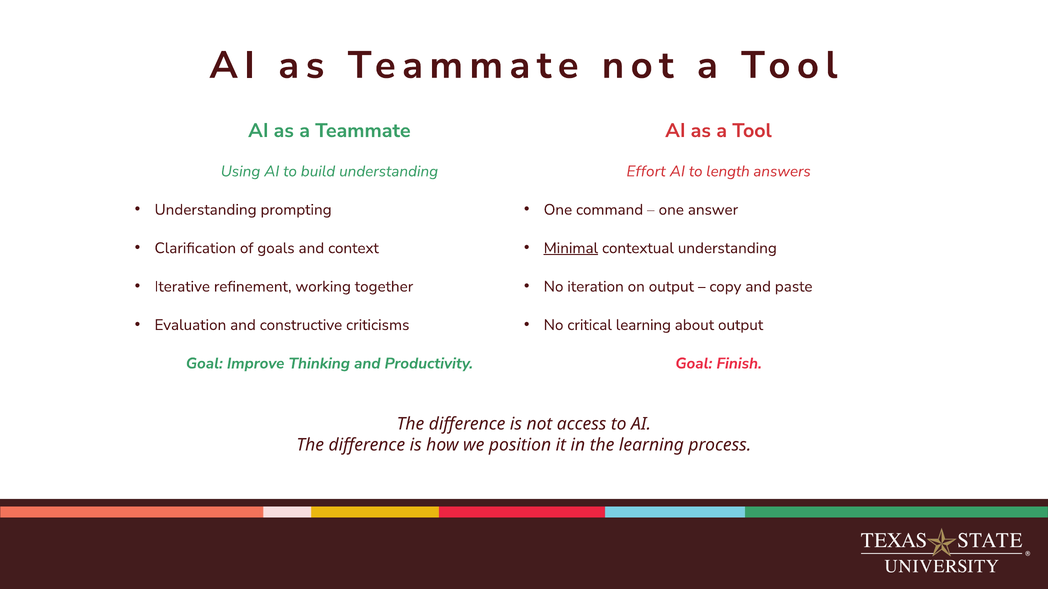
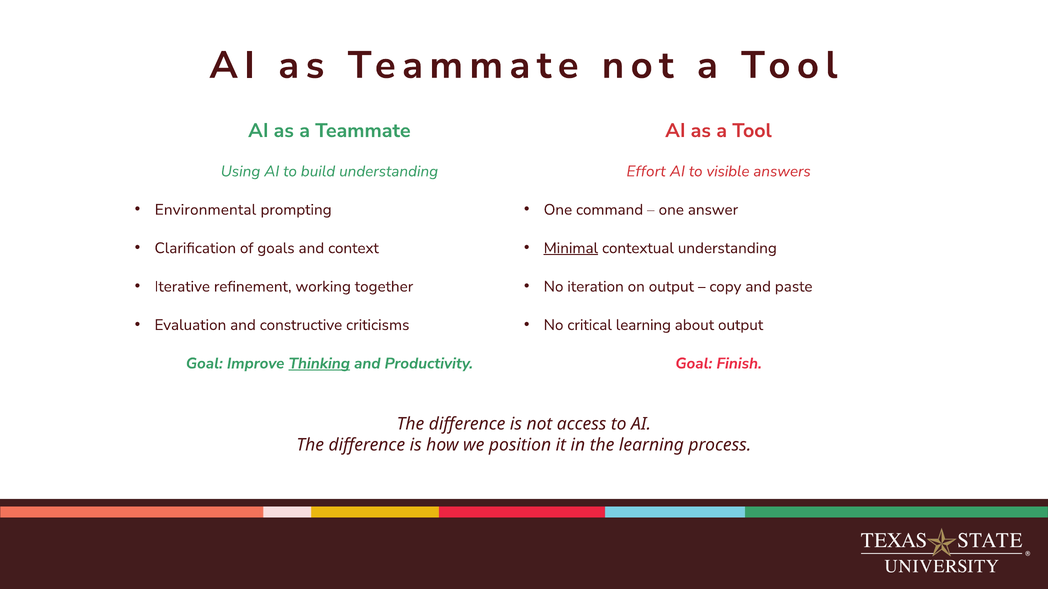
length: length -> visible
Understanding at (206, 210): Understanding -> Environmental
Thinking underline: none -> present
